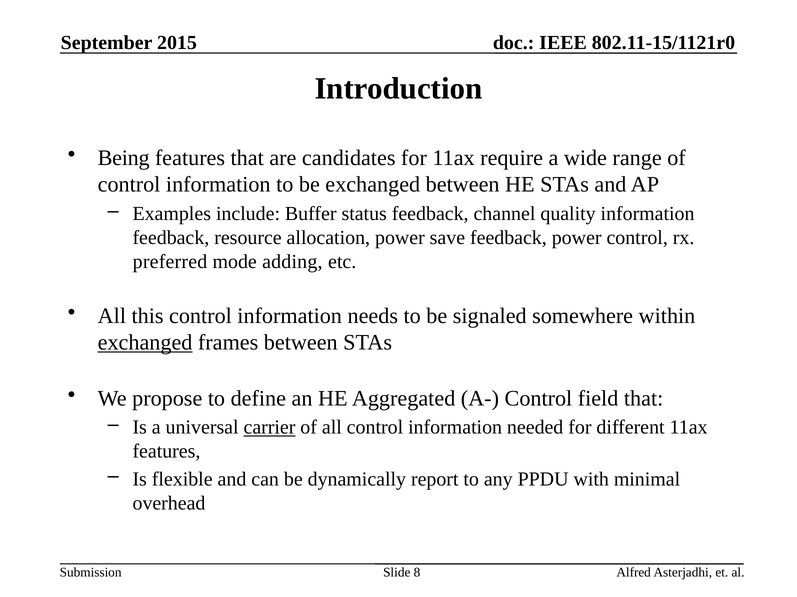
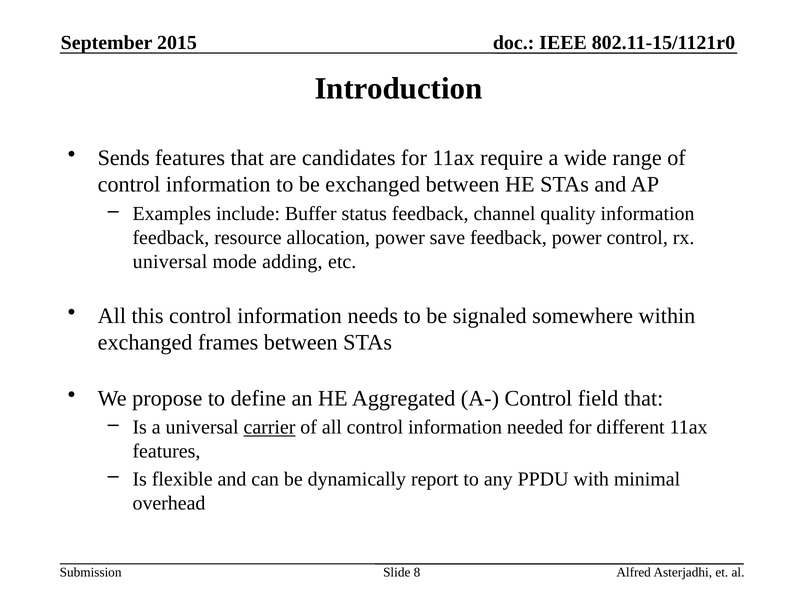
Being: Being -> Sends
preferred at (170, 262): preferred -> universal
exchanged at (145, 343) underline: present -> none
